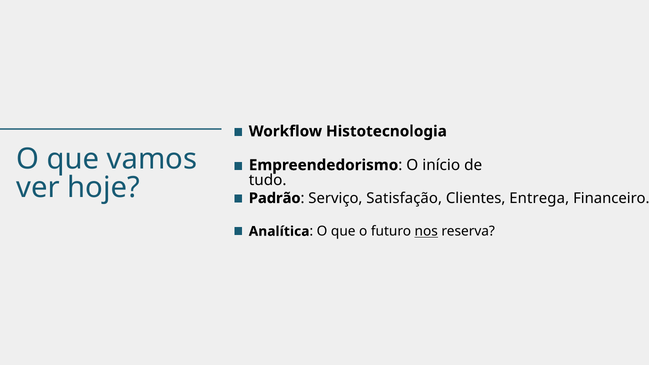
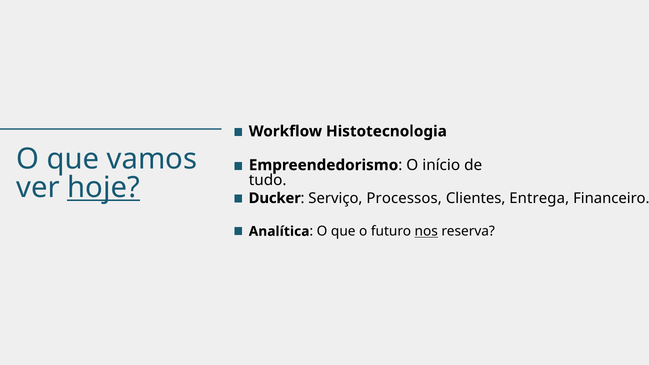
hoje underline: none -> present
Padrão: Padrão -> Ducker
Satisfação: Satisfação -> Processos
